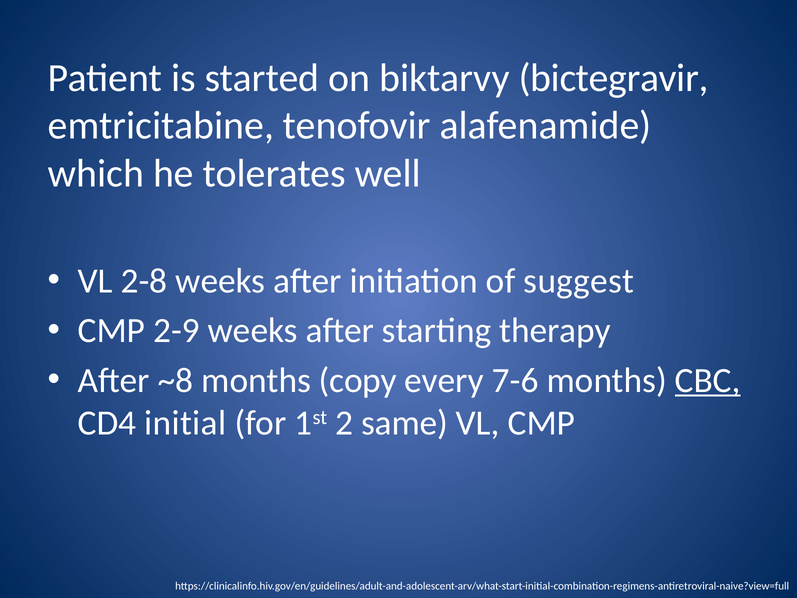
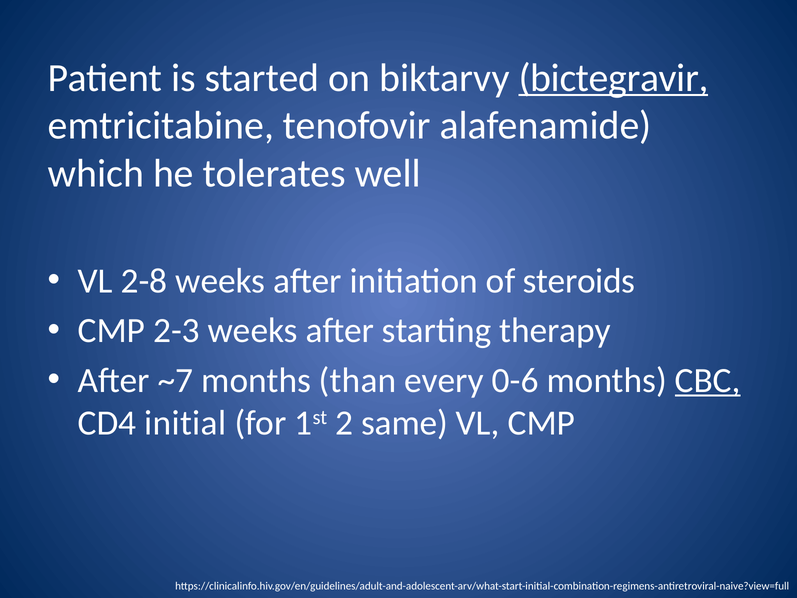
bictegravir underline: none -> present
suggest: suggest -> steroids
2-9: 2-9 -> 2-3
~8: ~8 -> ~7
copy: copy -> than
7-6: 7-6 -> 0-6
